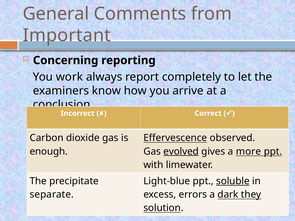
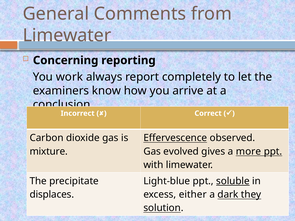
Important at (67, 35): Important -> Limewater
enough: enough -> mixture
evolved underline: present -> none
separate: separate -> displaces
errors: errors -> either
